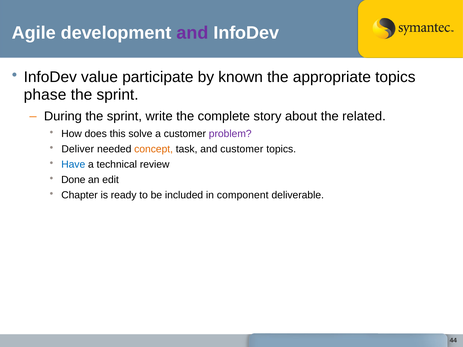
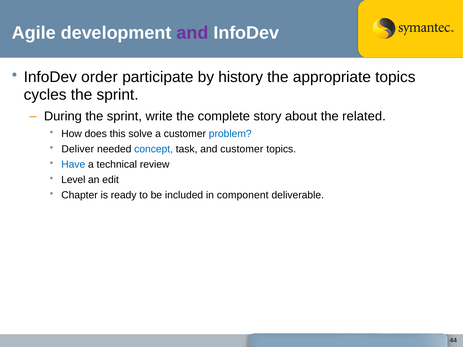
value: value -> order
known: known -> history
phase: phase -> cycles
problem colour: purple -> blue
concept colour: orange -> blue
Done: Done -> Level
